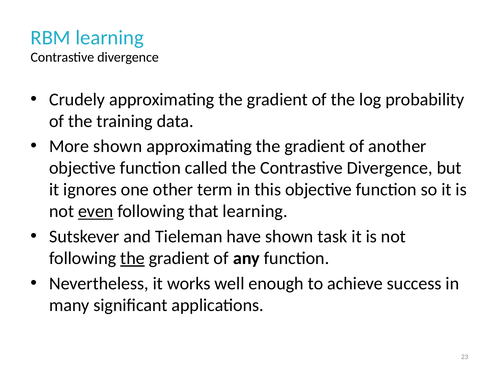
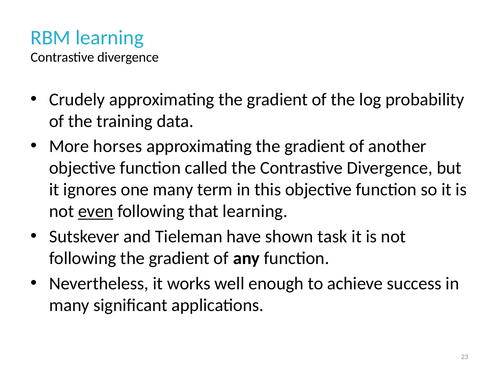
More shown: shown -> horses
one other: other -> many
the at (133, 258) underline: present -> none
